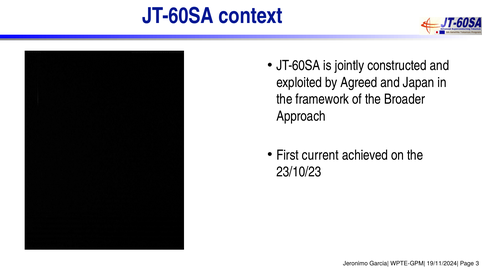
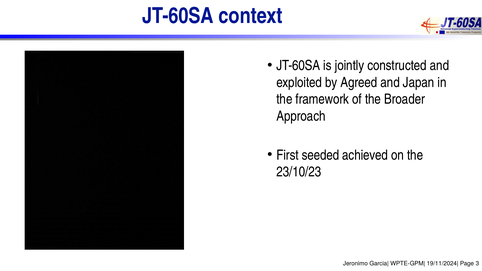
current: current -> seeded
